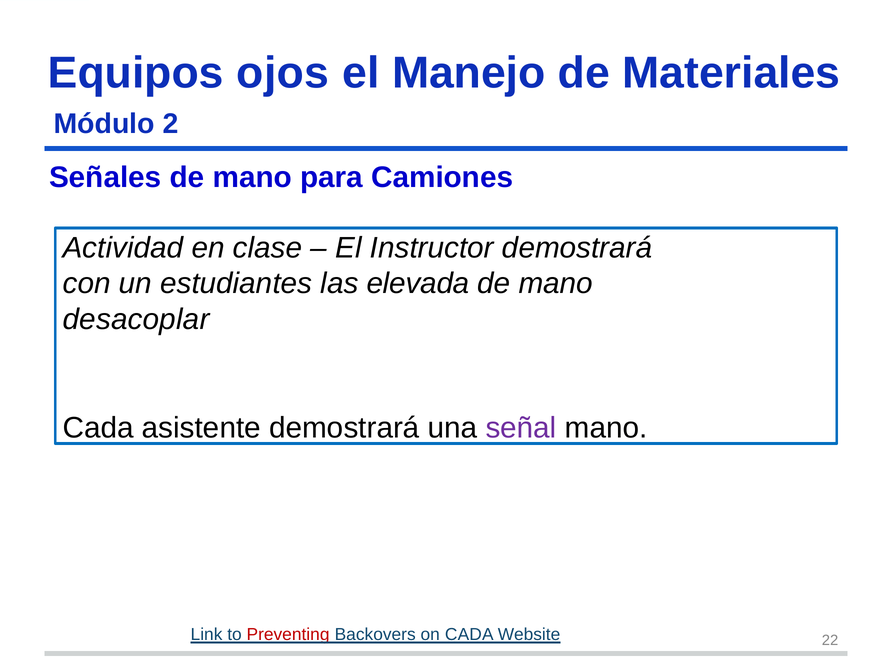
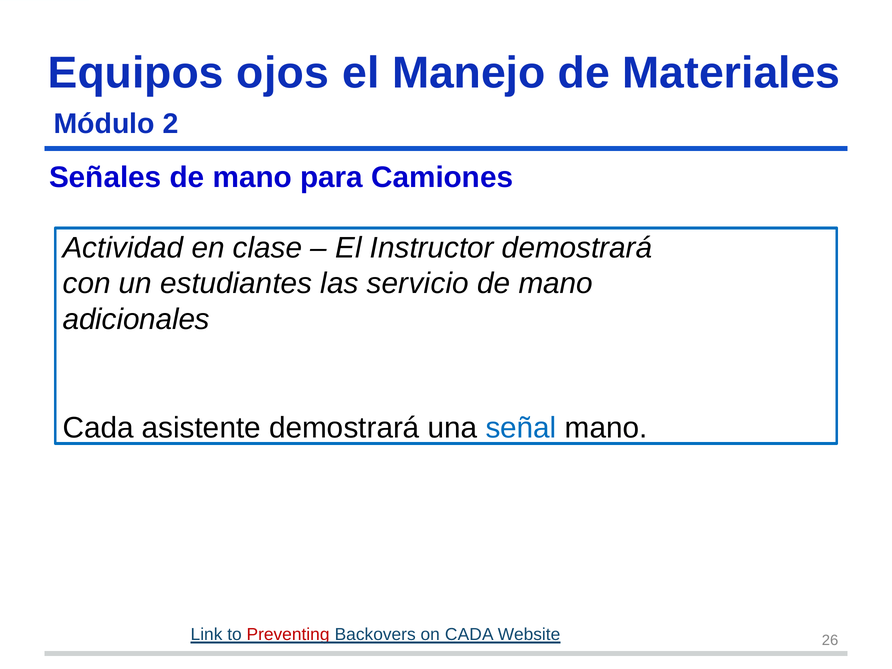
elevada: elevada -> servicio
desacoplar: desacoplar -> adicionales
señal colour: purple -> blue
22: 22 -> 26
